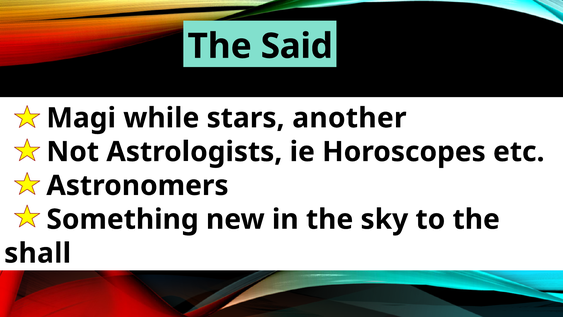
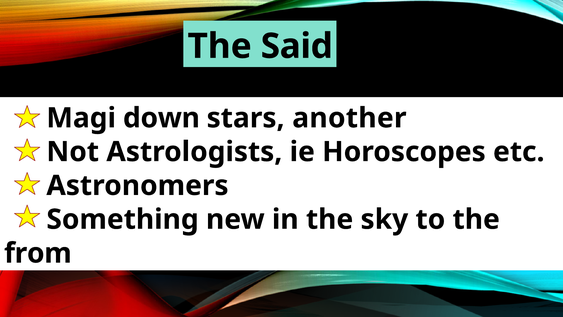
while: while -> down
shall: shall -> from
